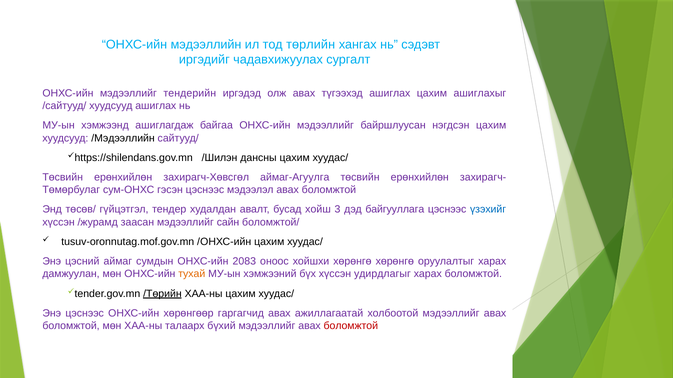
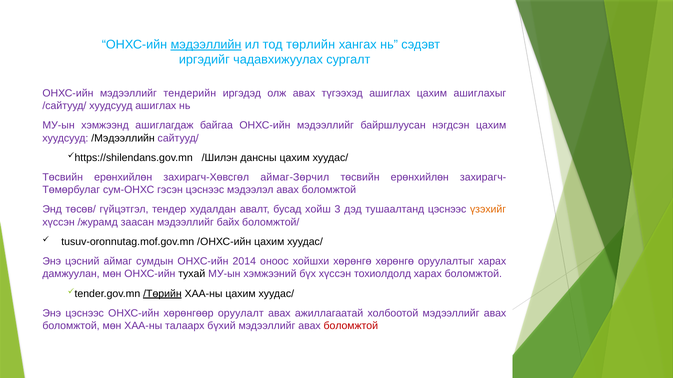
мэдээллийн underline: none -> present
аймаг-Агуулга: аймаг-Агуулга -> аймаг-Зөрчил
байгууллага: байгууллага -> тушаалтанд
үзэхийг colour: blue -> orange
сайн: сайн -> байх
2083: 2083 -> 2014
тухай colour: orange -> black
удирдлагыг: удирдлагыг -> тохиолдолд
гаргагчид: гаргагчид -> оруулалт
